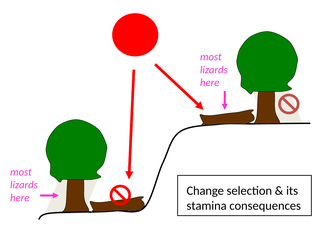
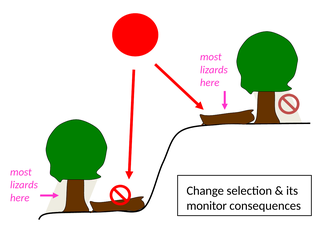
stamina: stamina -> monitor
